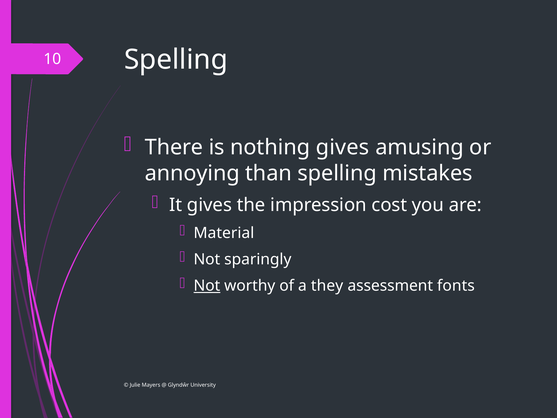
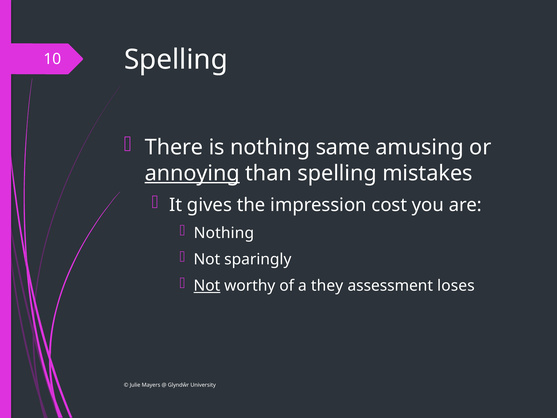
nothing gives: gives -> same
annoying underline: none -> present
Material at (224, 233): Material -> Nothing
fonts: fonts -> loses
